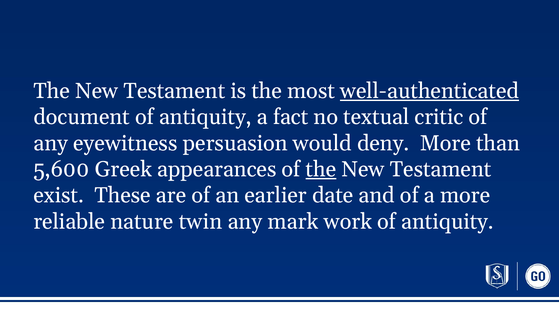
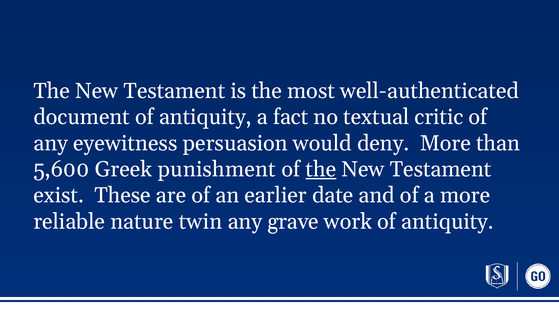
well-authenticated underline: present -> none
appearances: appearances -> punishment
mark: mark -> grave
